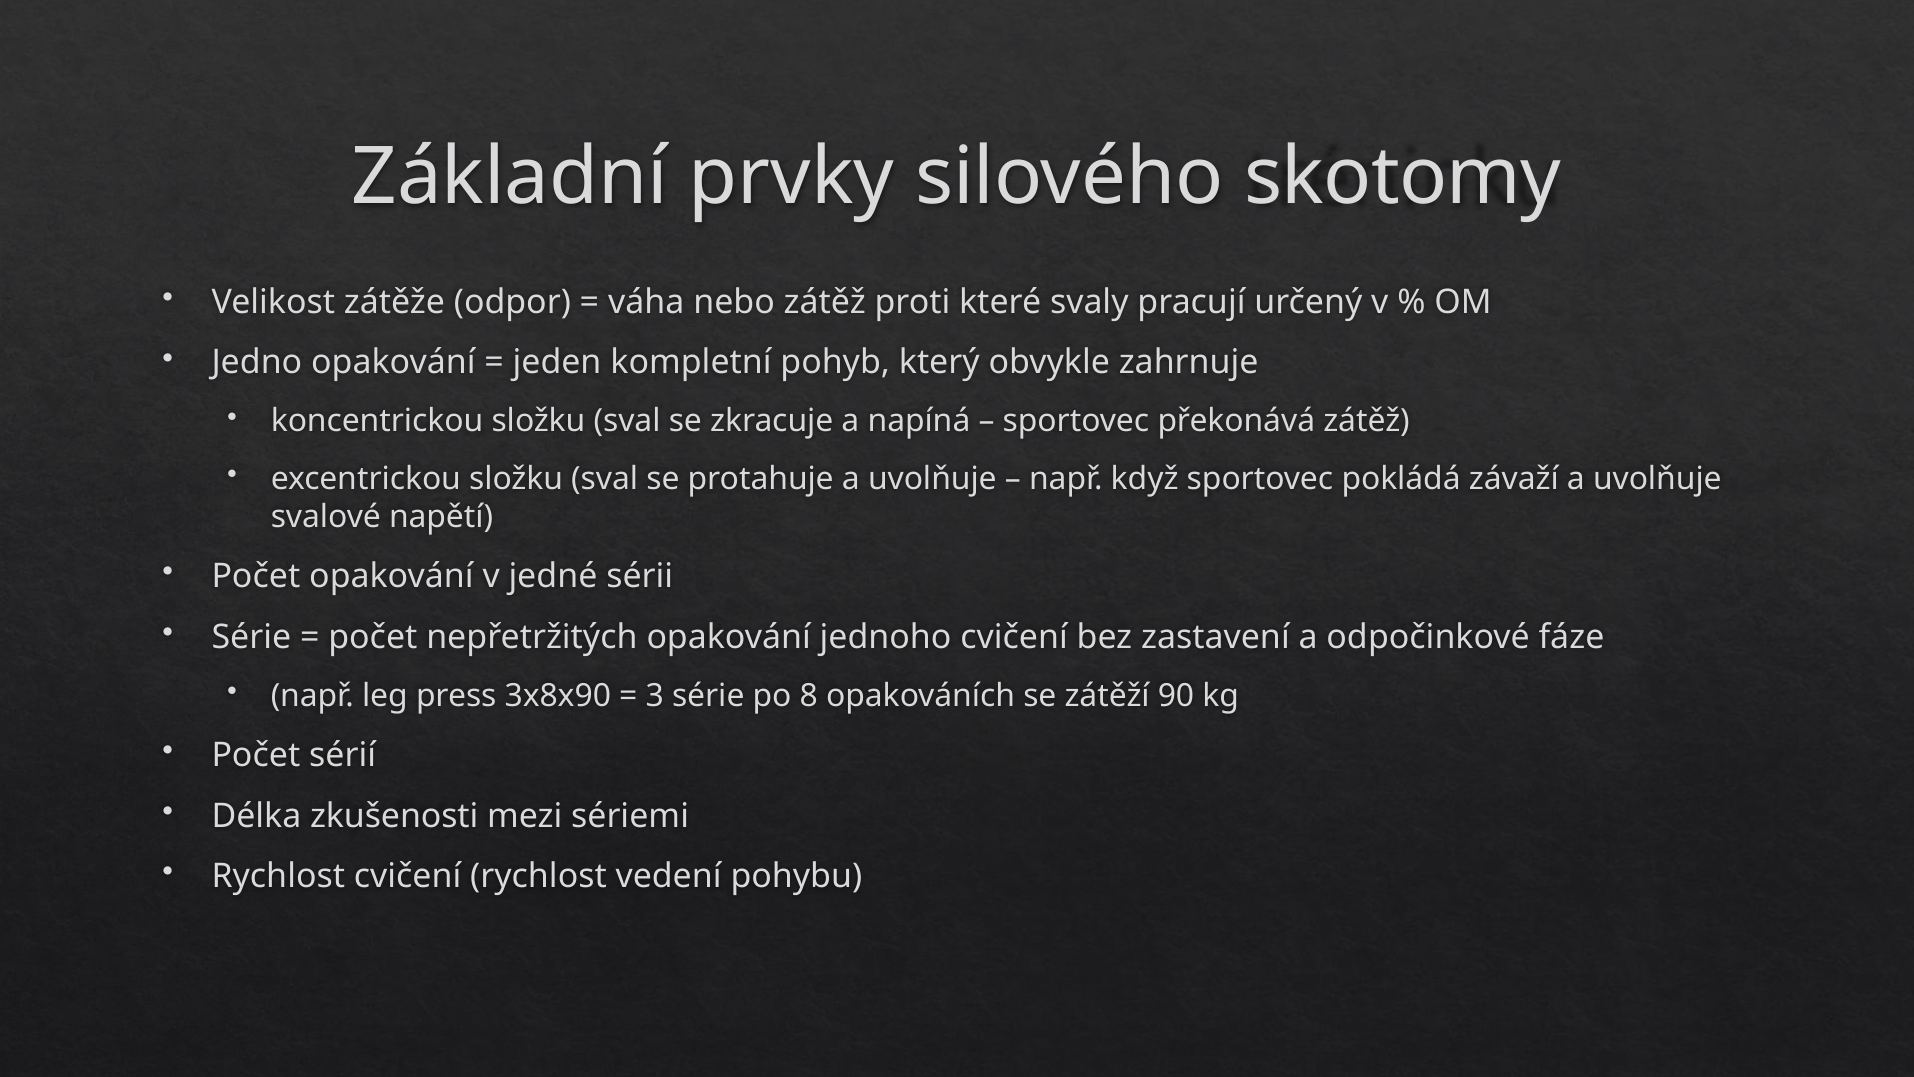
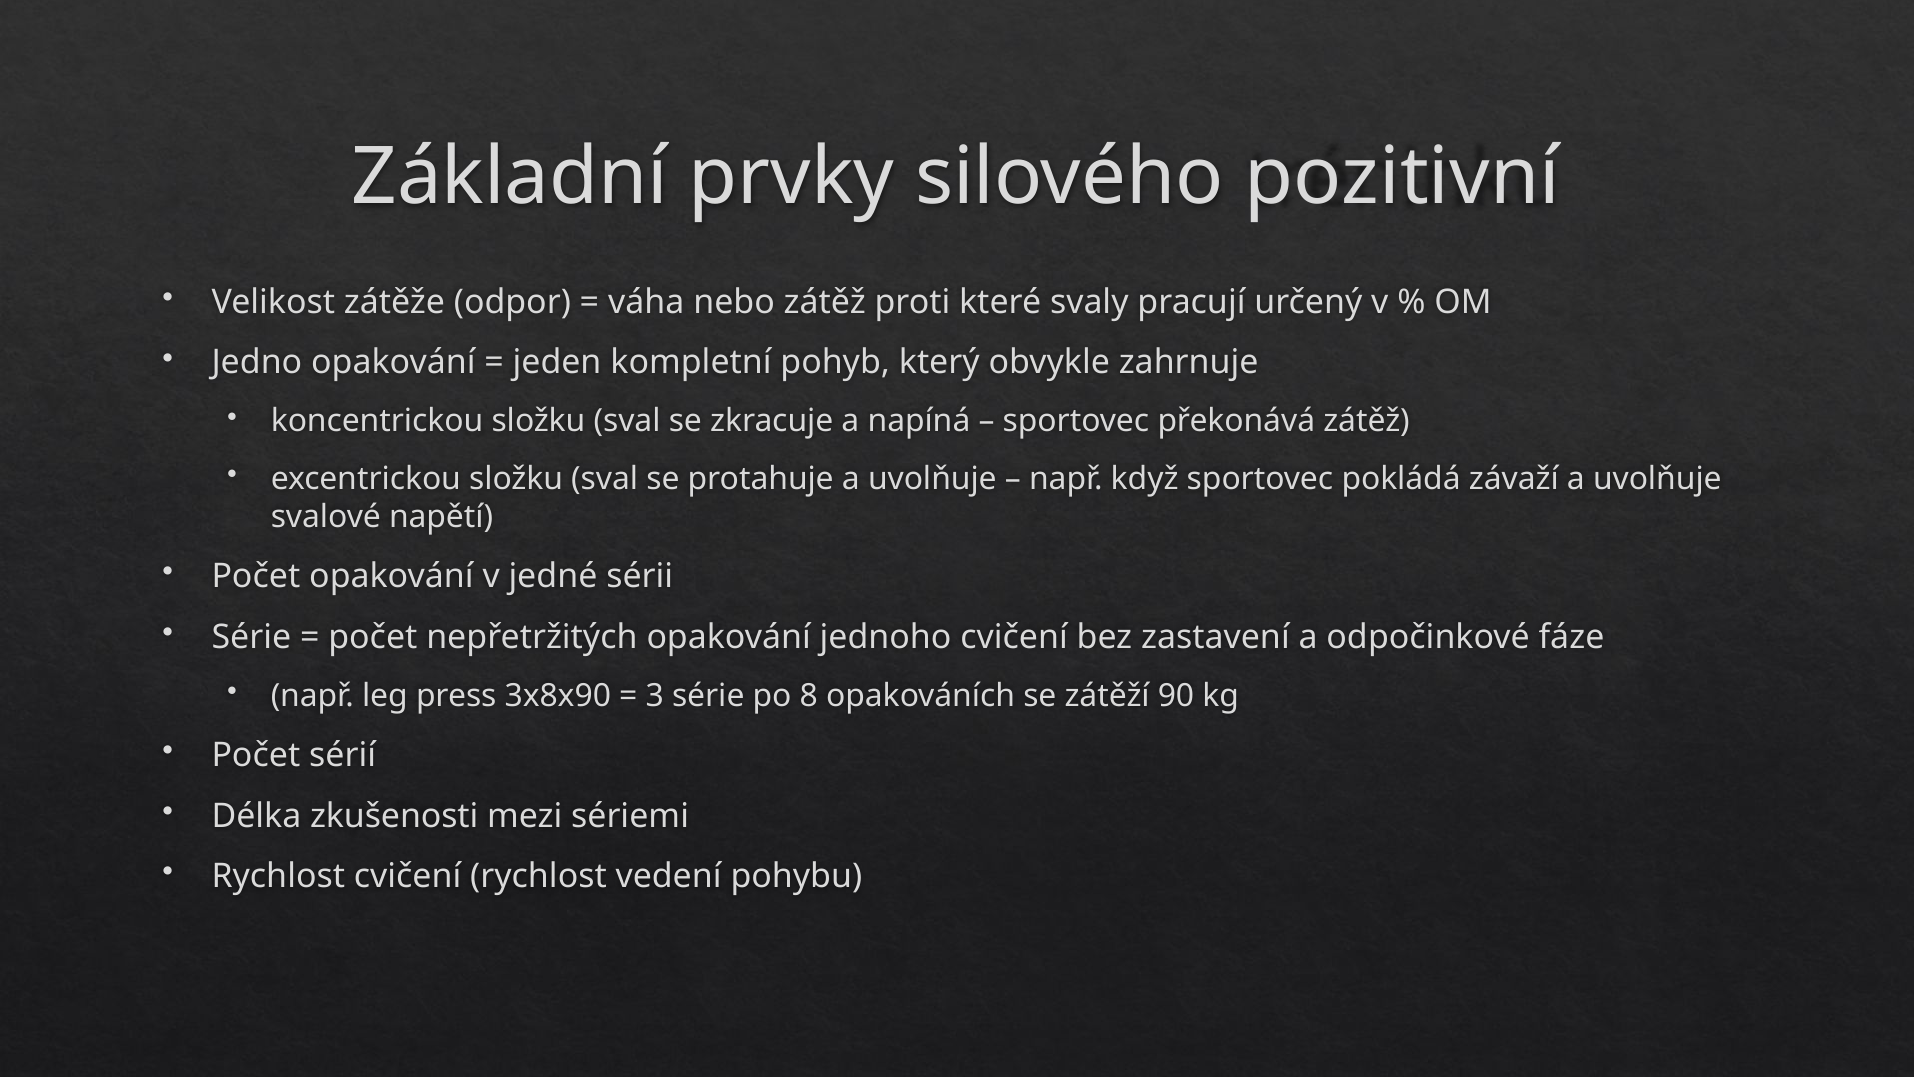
skotomy: skotomy -> pozitivní
